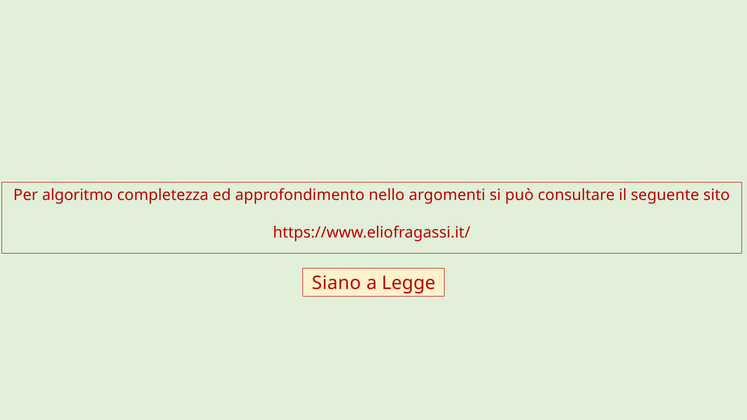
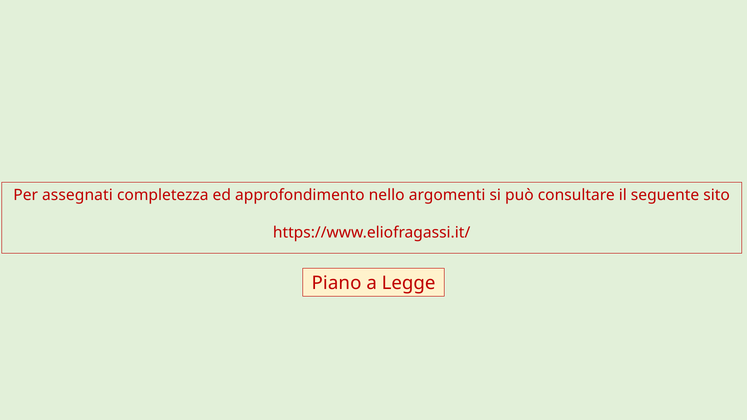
algoritmo: algoritmo -> assegnati
Siano: Siano -> Piano
